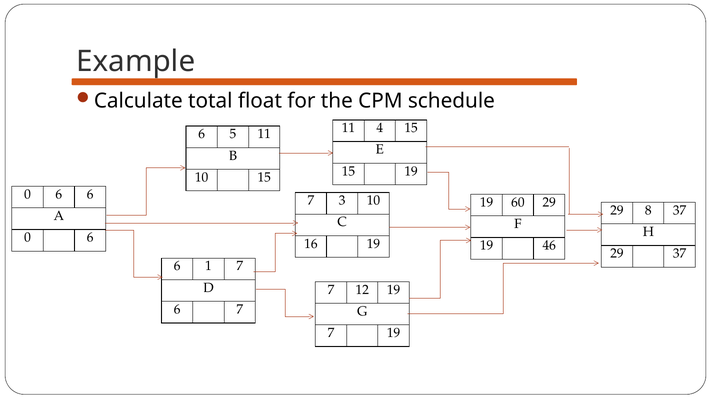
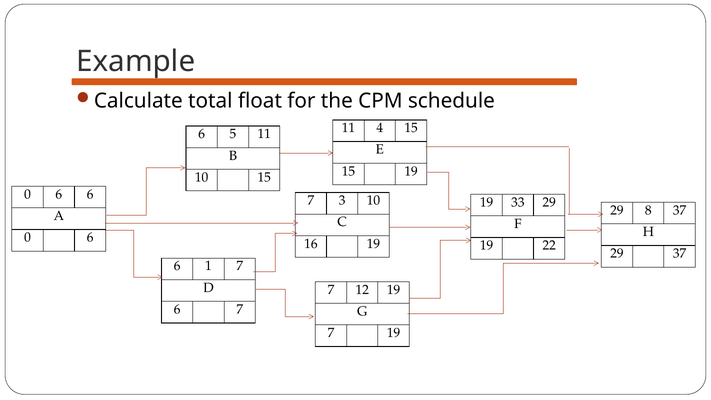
60: 60 -> 33
46: 46 -> 22
